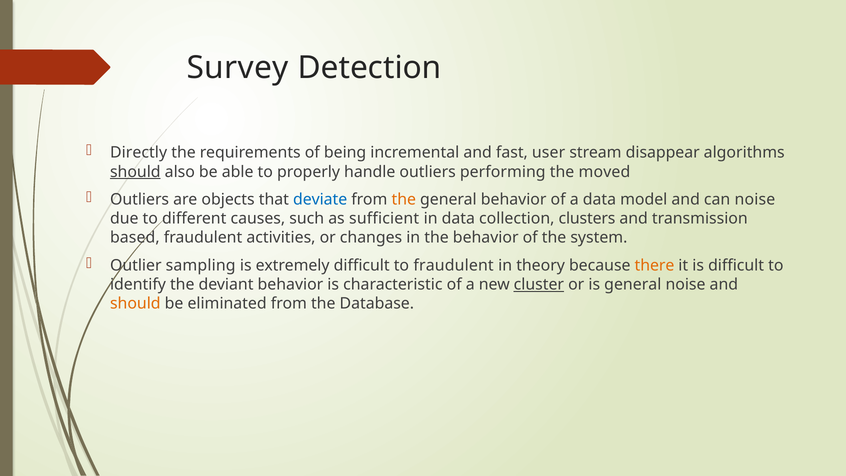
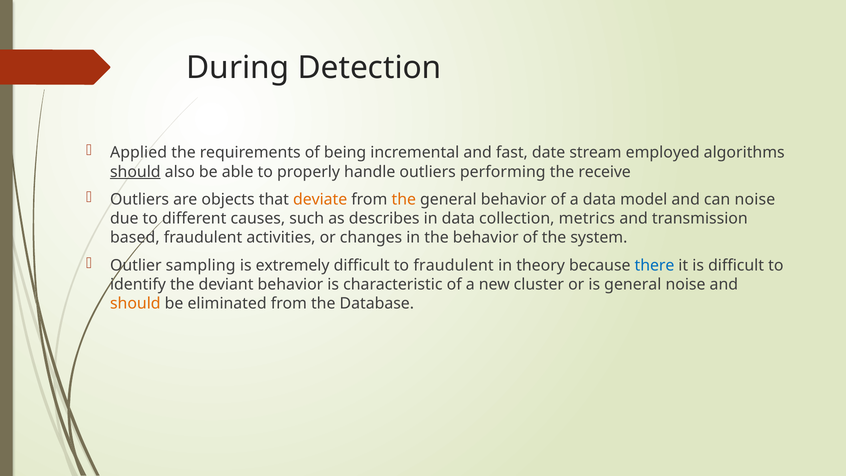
Survey: Survey -> During
Directly: Directly -> Applied
user: user -> date
disappear: disappear -> employed
moved: moved -> receive
deviate colour: blue -> orange
sufficient: sufficient -> describes
clusters: clusters -> metrics
there colour: orange -> blue
cluster underline: present -> none
